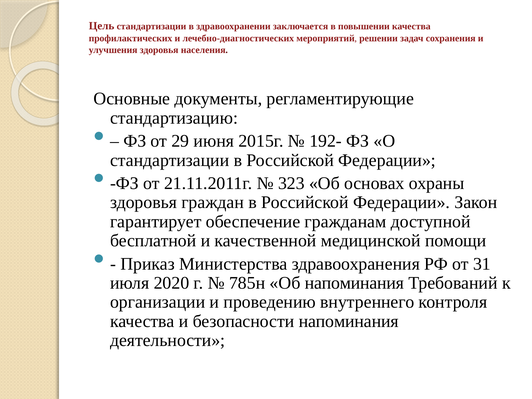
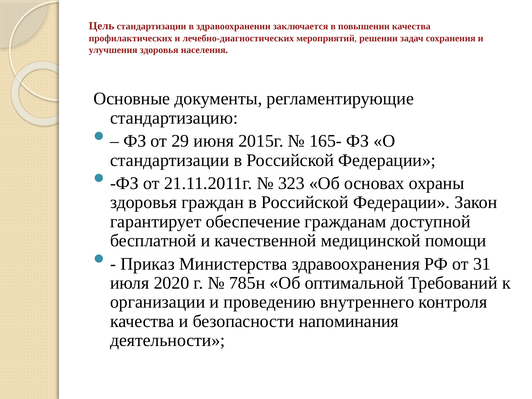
192-: 192- -> 165-
Об напоминания: напоминания -> оптимальной
